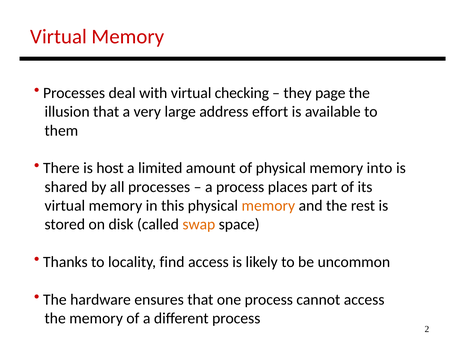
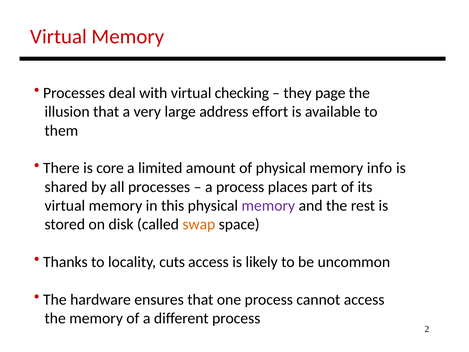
host: host -> core
into: into -> info
memory at (268, 206) colour: orange -> purple
find: find -> cuts
